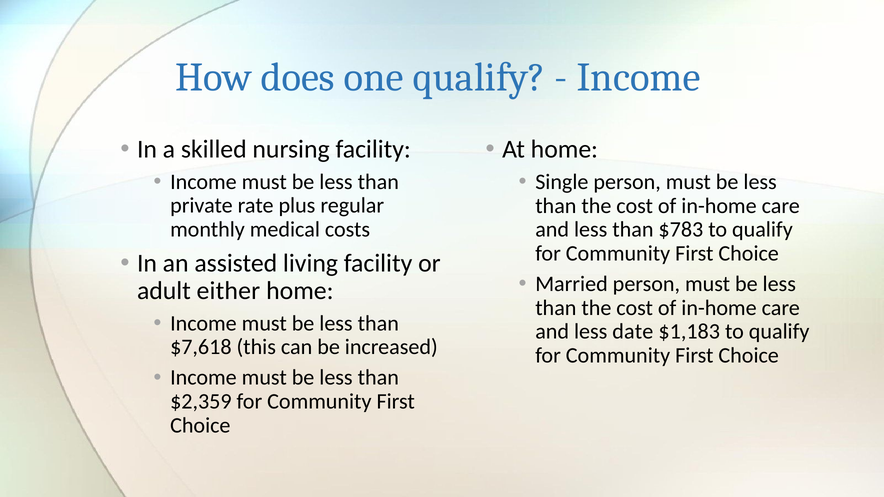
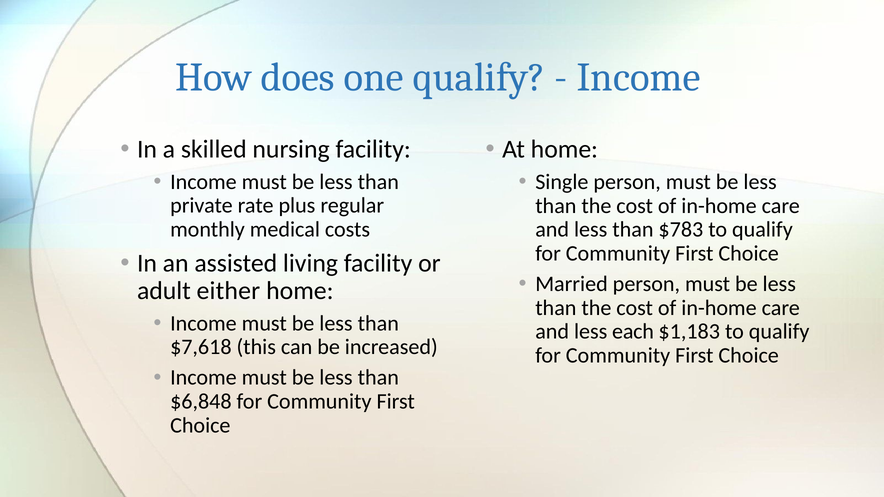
date: date -> each
$2,359: $2,359 -> $6,848
